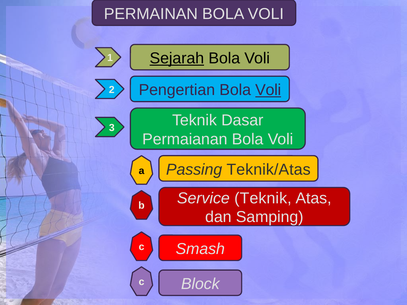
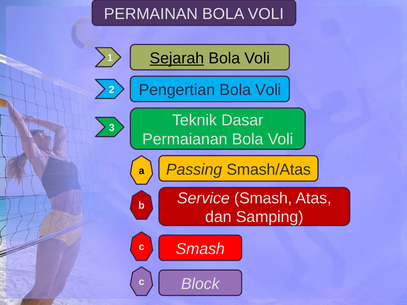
Voli at (268, 90) underline: present -> none
Teknik/Atas: Teknik/Atas -> Smash/Atas
Service Teknik: Teknik -> Smash
